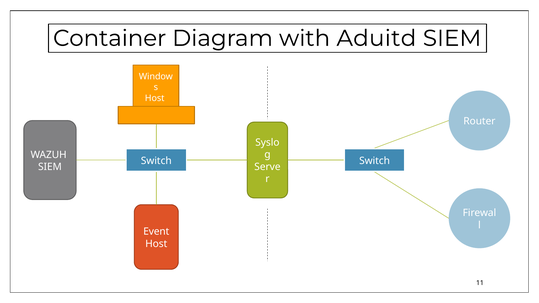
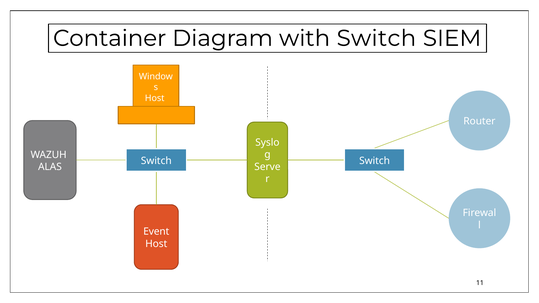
with Aduitd: Aduitd -> Switch
SIEM at (50, 167): SIEM -> ALAS
